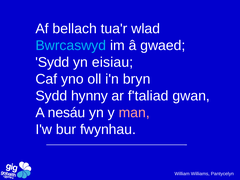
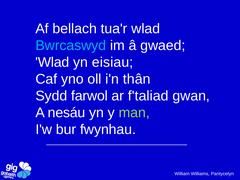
Sydd at (52, 62): Sydd -> Wlad
bryn: bryn -> thân
hynny: hynny -> farwol
man colour: pink -> light green
